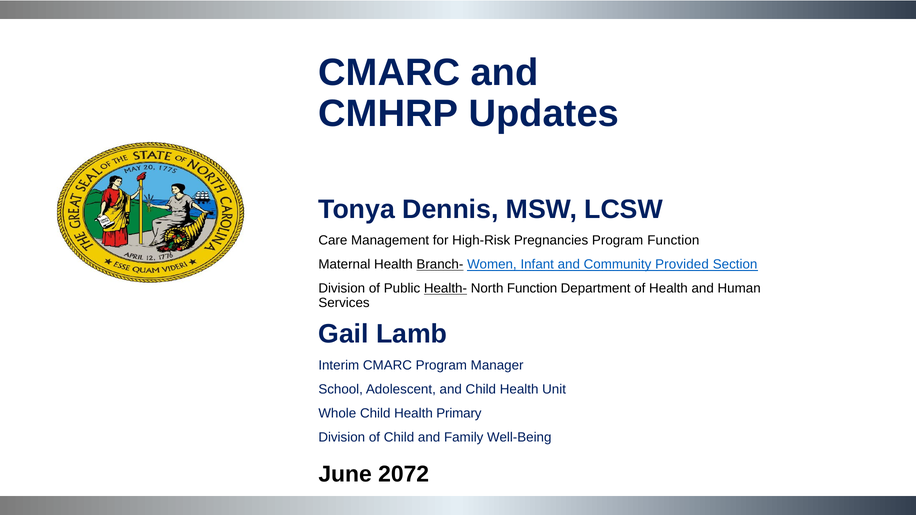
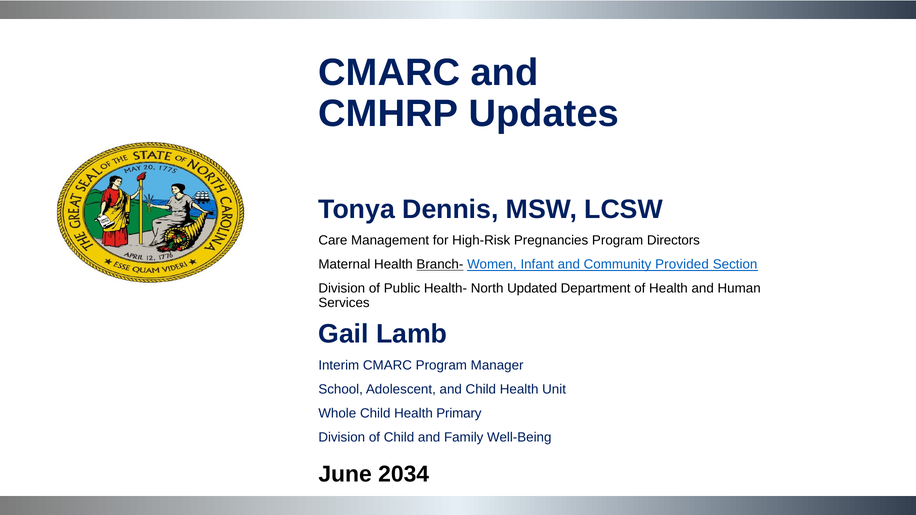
Program Function: Function -> Directors
Health- underline: present -> none
North Function: Function -> Updated
2072: 2072 -> 2034
